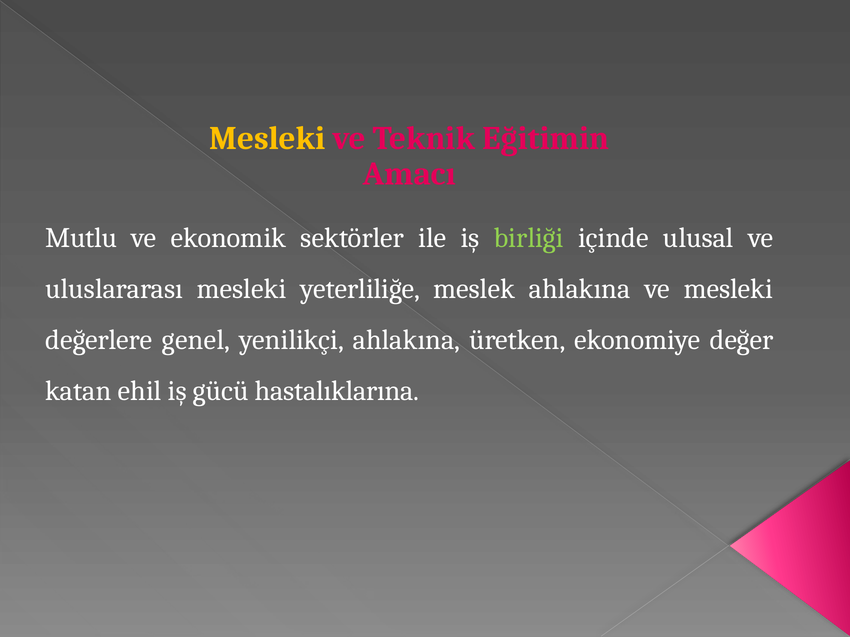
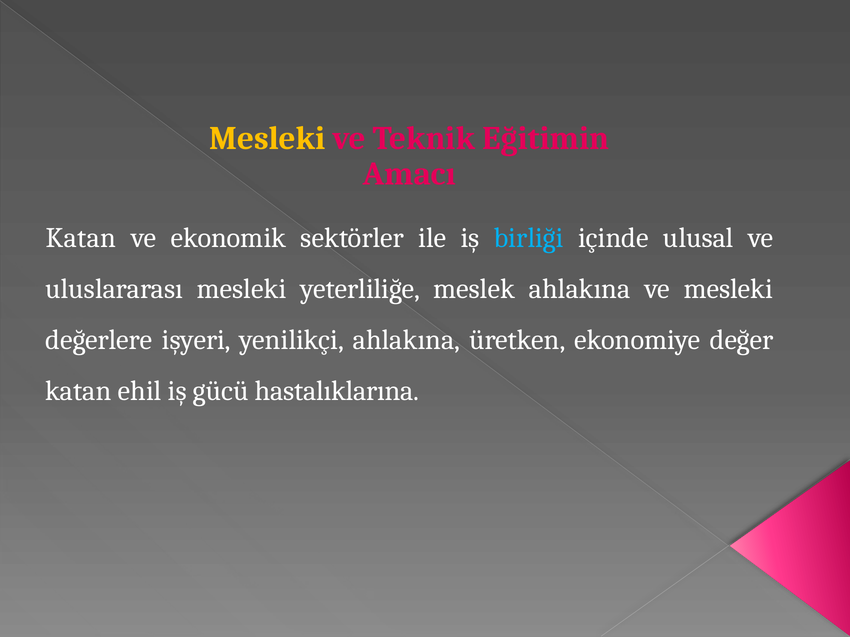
Mutlu at (81, 238): Mutlu -> Katan
birliği colour: light green -> light blue
genel: genel -> işyeri
